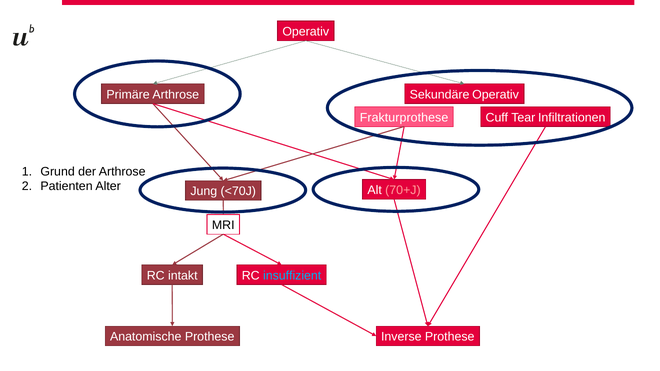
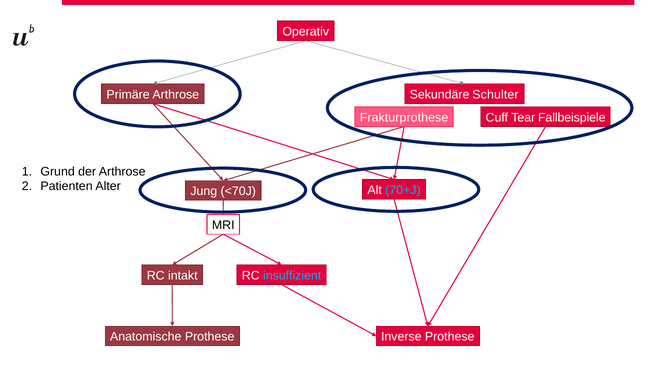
Sekundäre Operativ: Operativ -> Schulter
Infiltrationen: Infiltrationen -> Fallbeispiele
70+J colour: pink -> light blue
